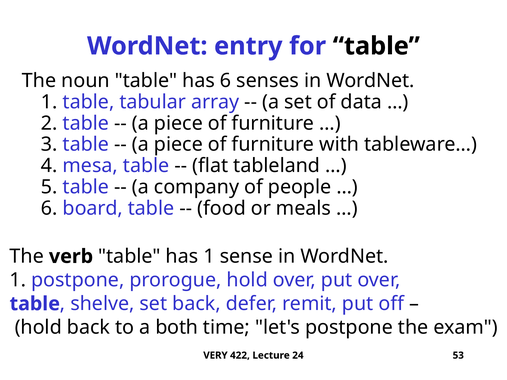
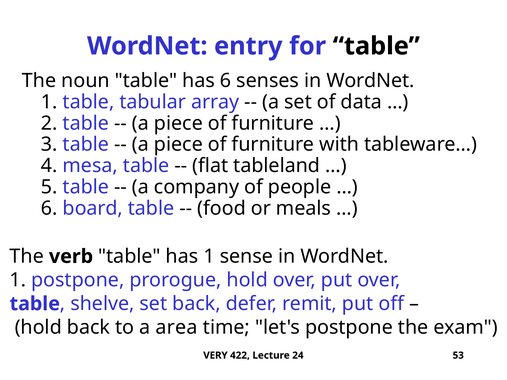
both: both -> area
